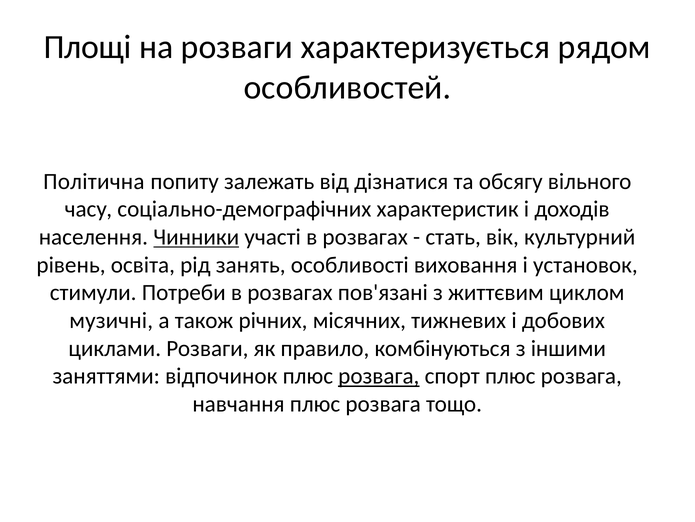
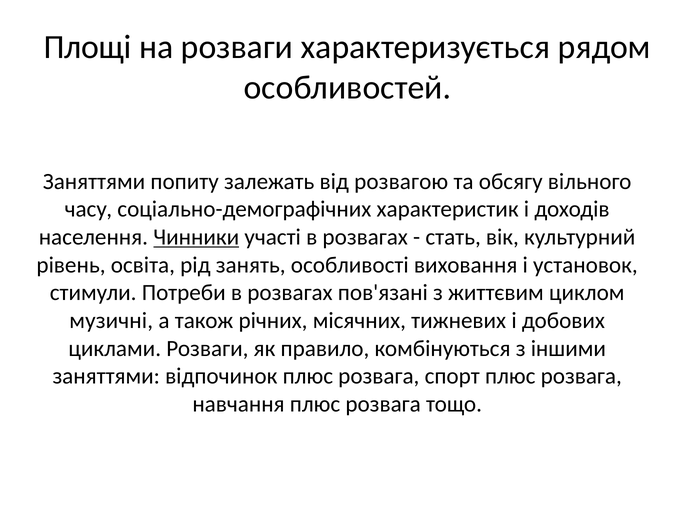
Політична at (94, 181): Політична -> Заняттями
дізнатися: дізнатися -> розвагою
розвага at (379, 376) underline: present -> none
